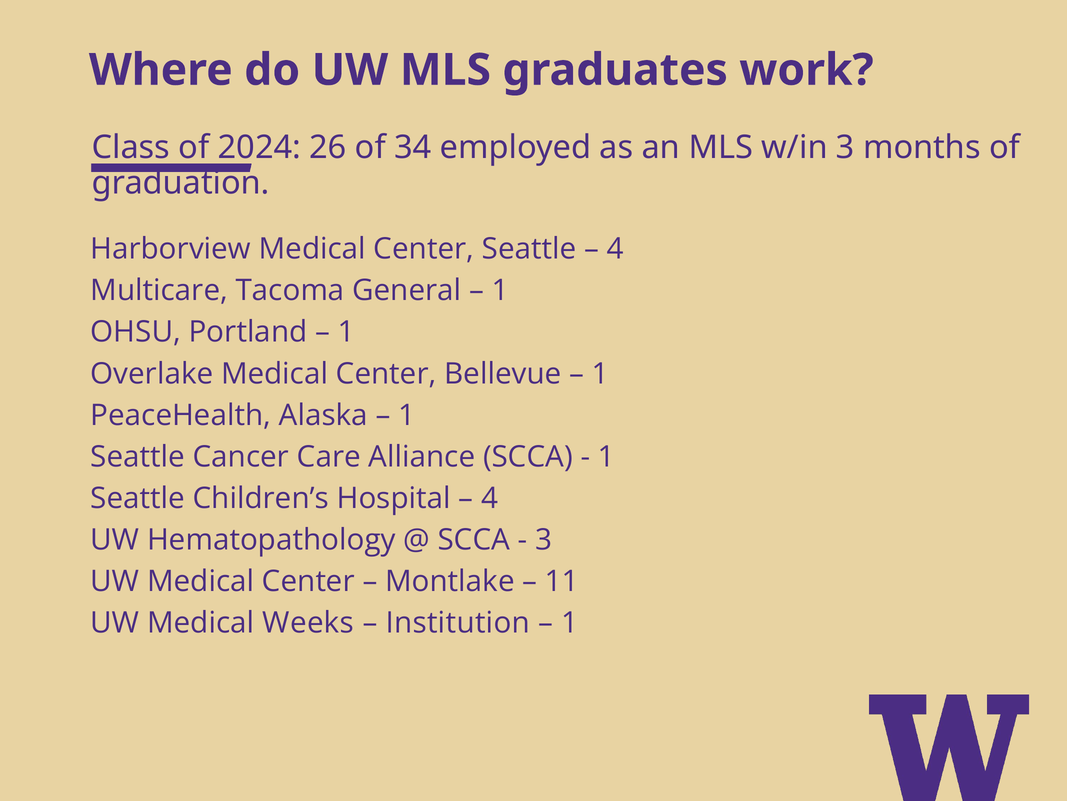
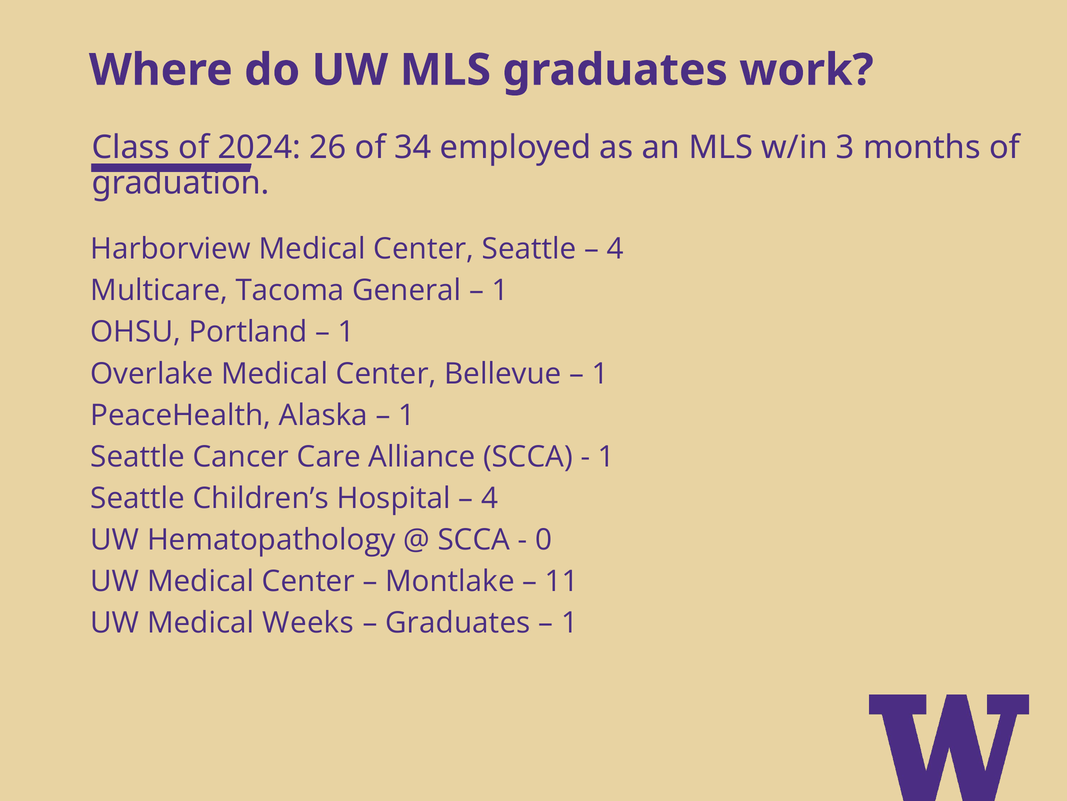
3 at (544, 539): 3 -> 0
Institution at (458, 622): Institution -> Graduates
